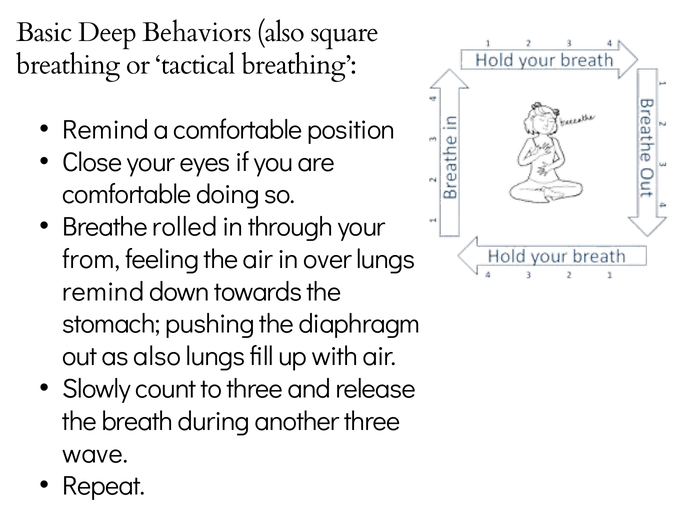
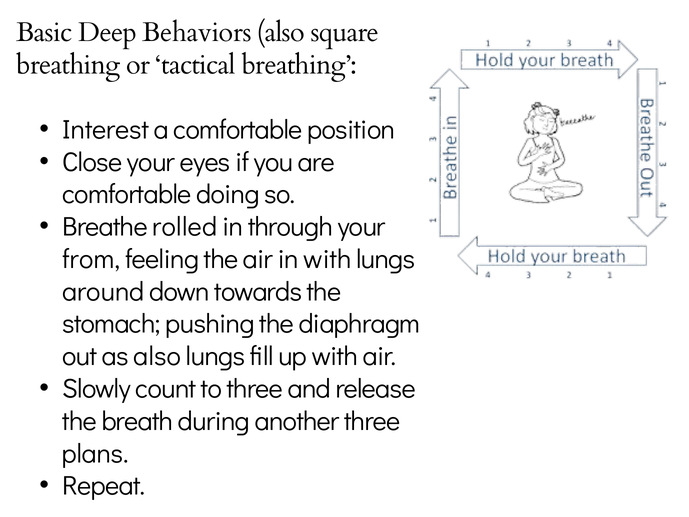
Remind at (106, 130): Remind -> Interest
in over: over -> with
remind at (103, 292): remind -> around
wave: wave -> plans
